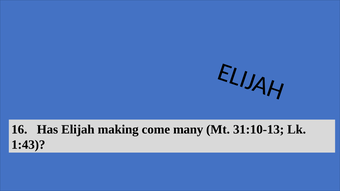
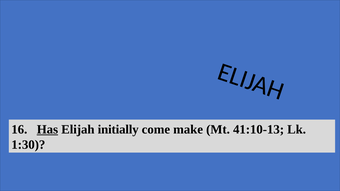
Has underline: none -> present
making: making -> initially
many: many -> make
31:10-13: 31:10-13 -> 41:10-13
1:43: 1:43 -> 1:30
